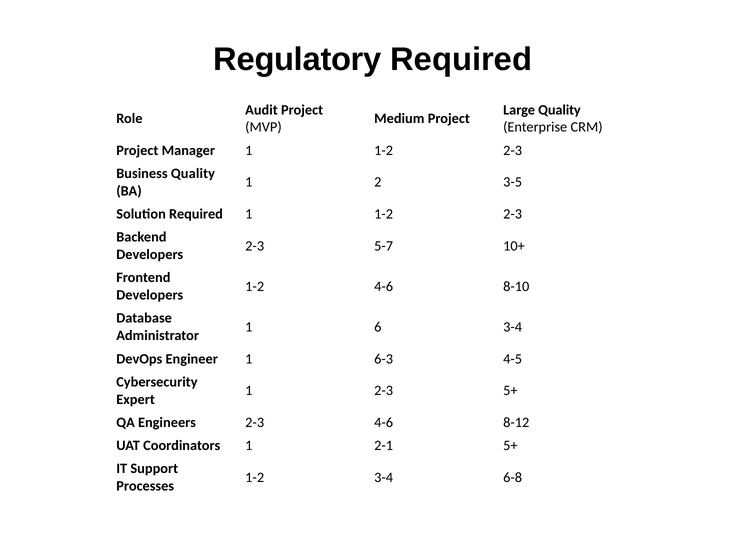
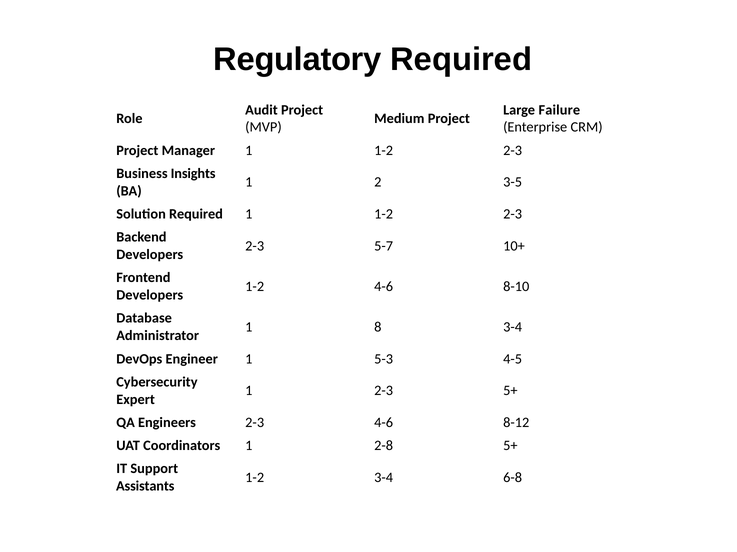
Large Quality: Quality -> Failure
Business Quality: Quality -> Insights
6: 6 -> 8
6-3: 6-3 -> 5-3
2-1: 2-1 -> 2-8
Processes: Processes -> Assistants
